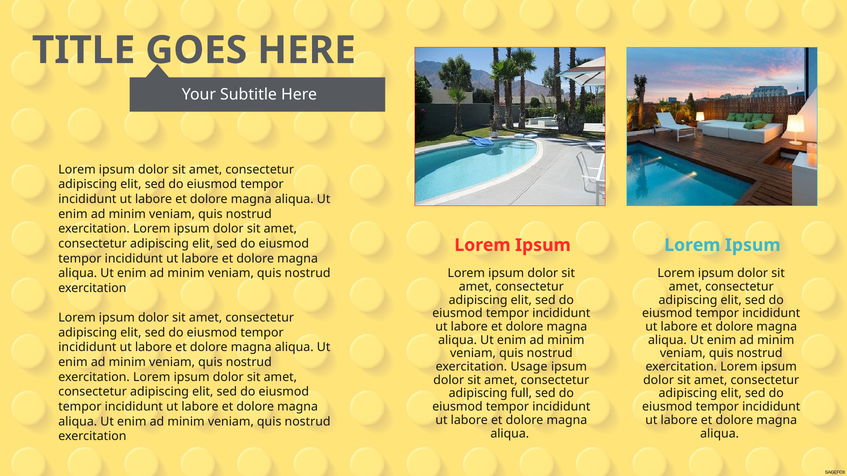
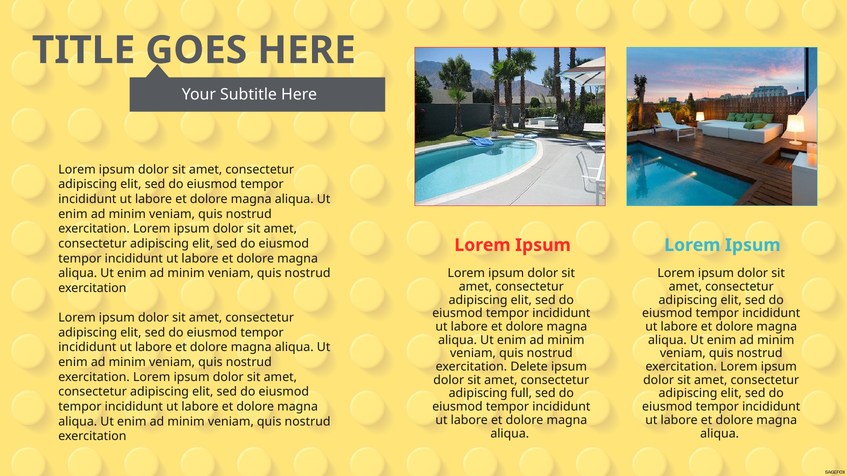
Usage: Usage -> Delete
